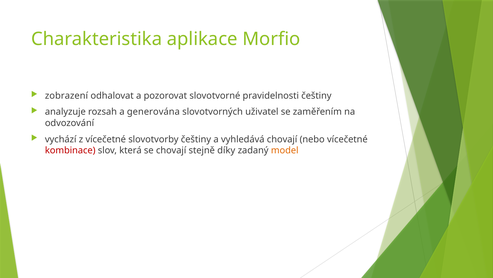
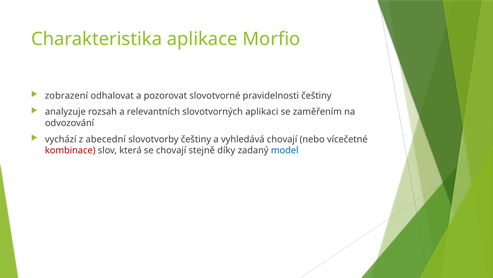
generována: generována -> relevantních
uživatel: uživatel -> aplikaci
z vícečetné: vícečetné -> abecední
model colour: orange -> blue
